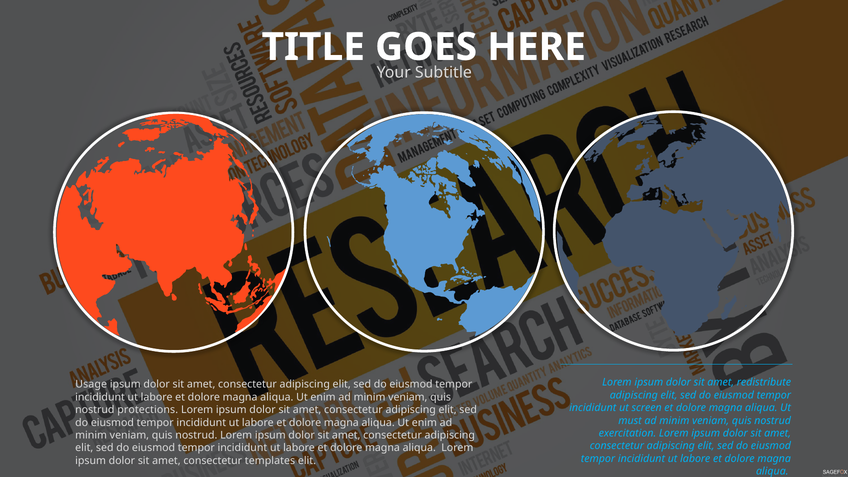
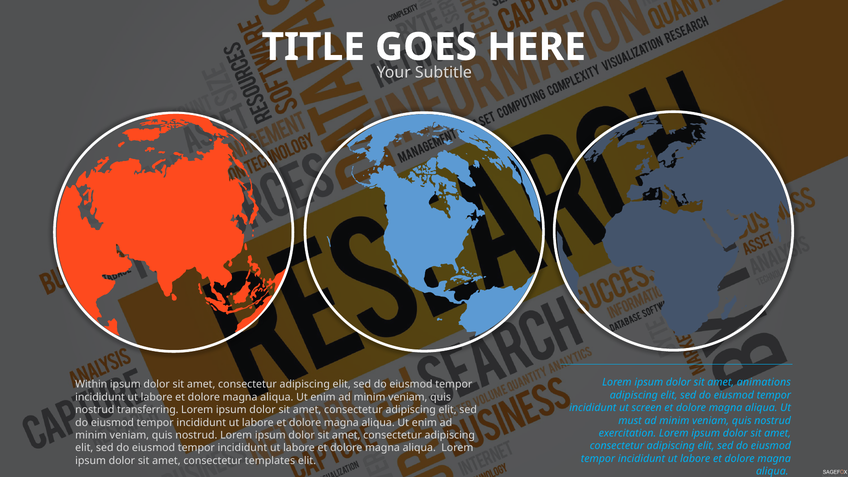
redistribute: redistribute -> animations
Usage: Usage -> Within
protections: protections -> transferring
